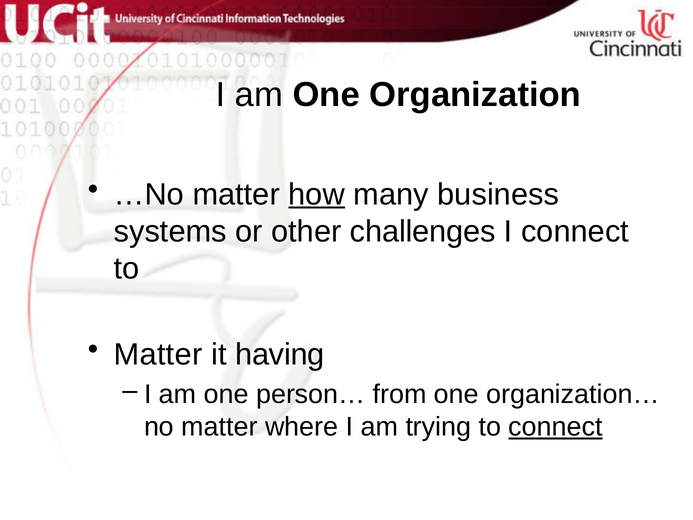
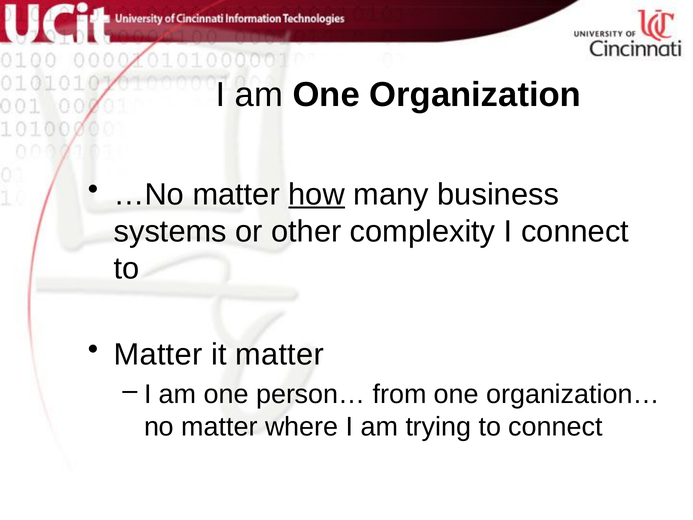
challenges: challenges -> complexity
it having: having -> matter
connect at (556, 427) underline: present -> none
